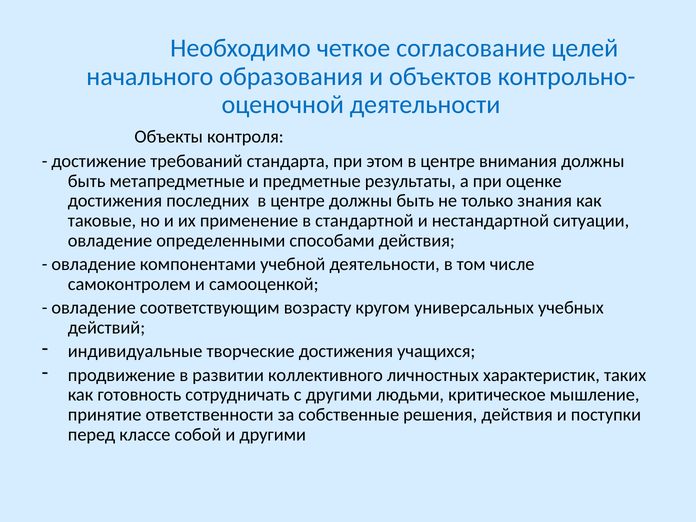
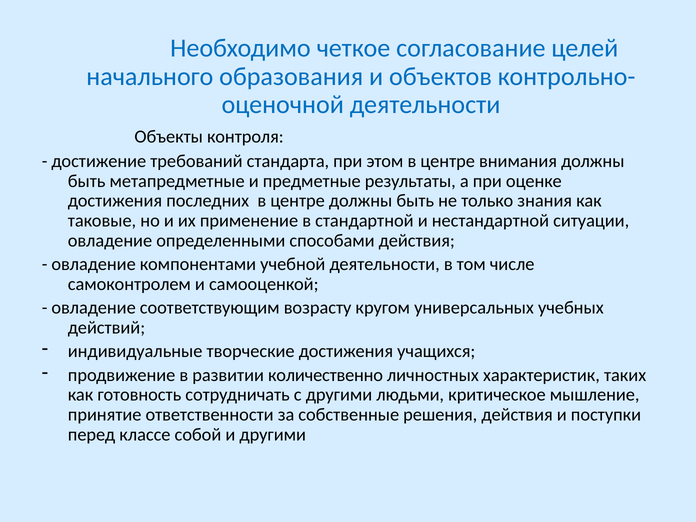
коллективного: коллективного -> количественно
